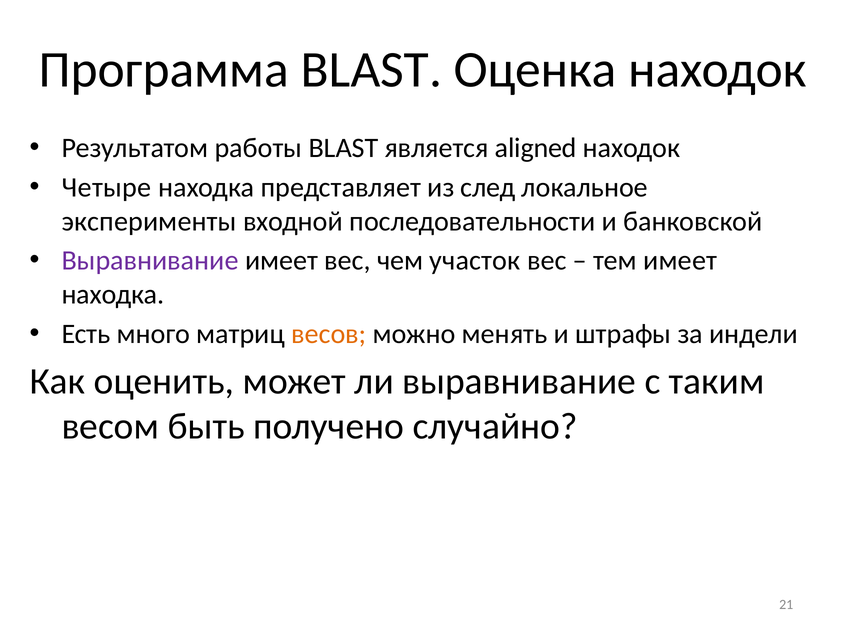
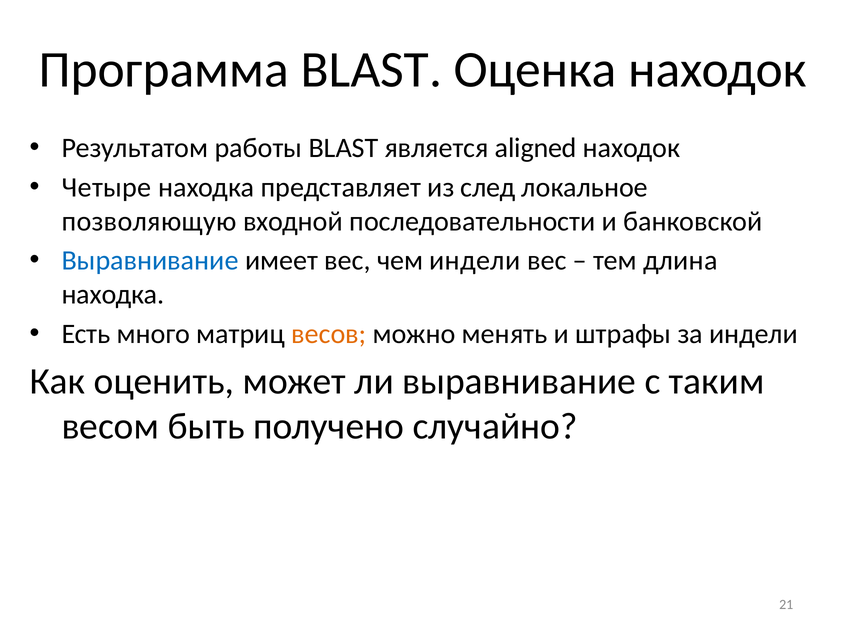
эксперименты: эксперименты -> позволяющую
Выравнивание at (150, 261) colour: purple -> blue
чем участок: участок -> индели
тем имеет: имеет -> длина
